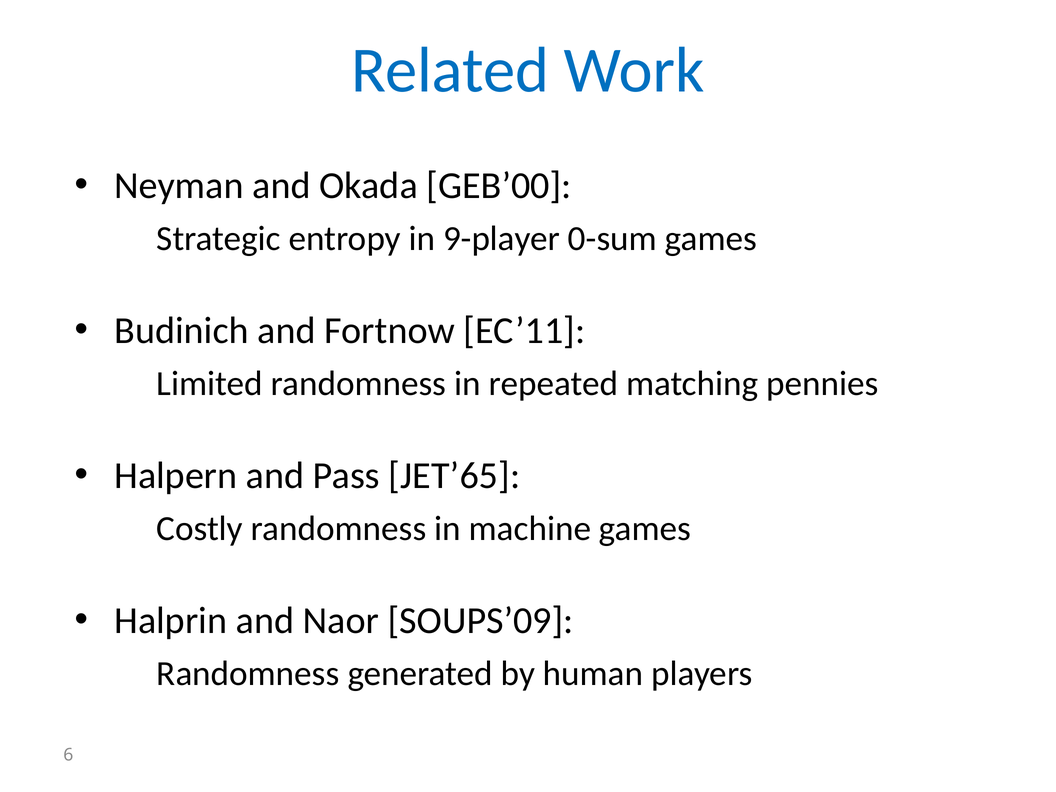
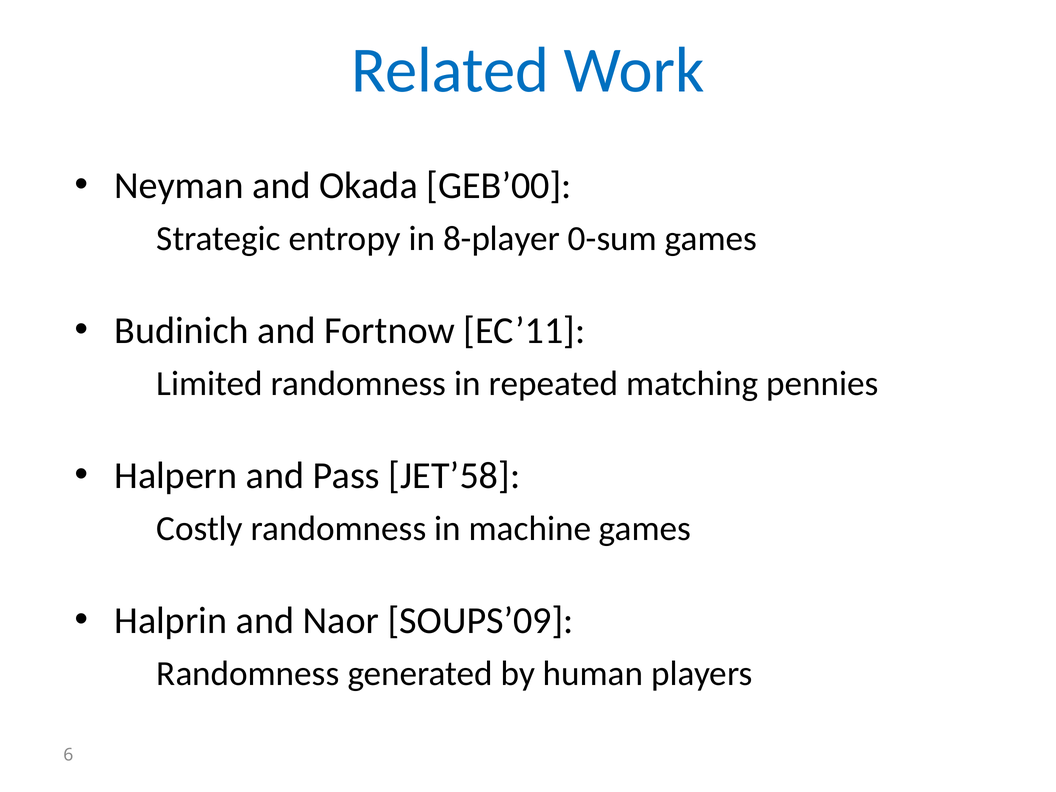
9-player: 9-player -> 8-player
JET’65: JET’65 -> JET’58
